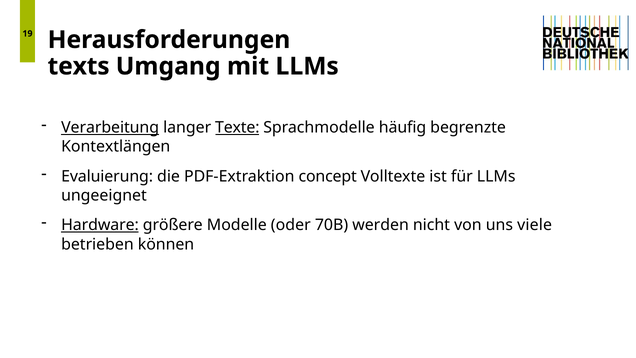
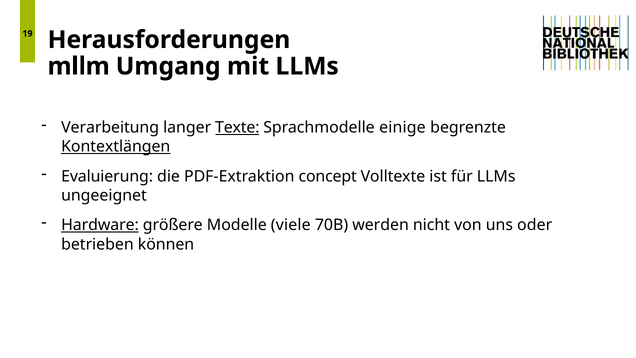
texts: texts -> mllm
Verarbeitung underline: present -> none
häufig: häufig -> einige
Kontextlängen underline: none -> present
oder: oder -> viele
viele: viele -> oder
